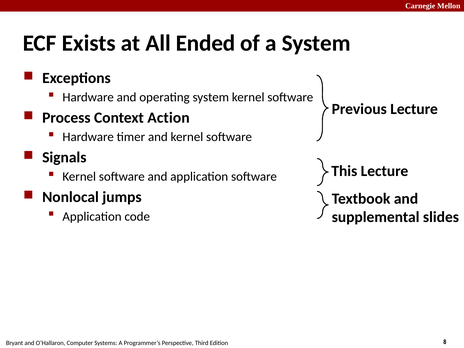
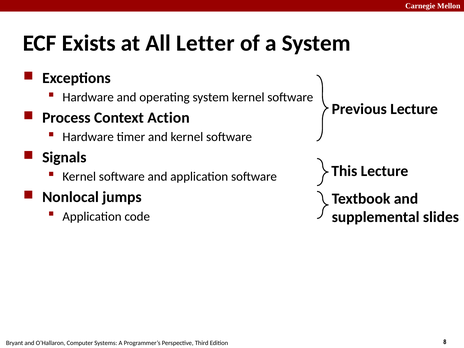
Ended: Ended -> Letter
